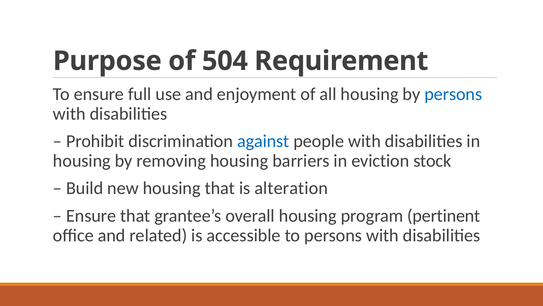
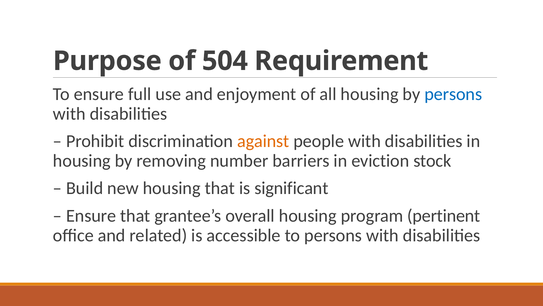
against colour: blue -> orange
removing housing: housing -> number
alteration: alteration -> significant
